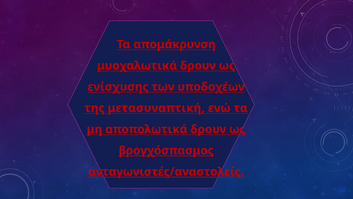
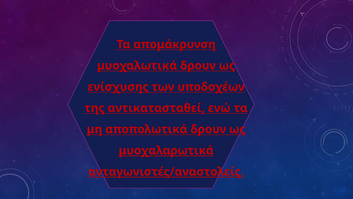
μετασυναπτική: μετασυναπτική -> αντικατασταθεί
βρογχόσπασμος: βρογχόσπασμος -> μυοχαλαρωτικά
